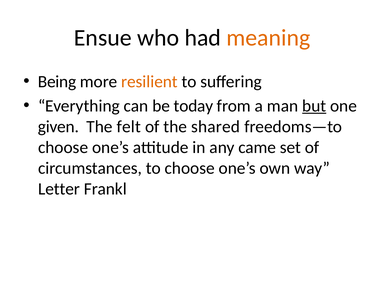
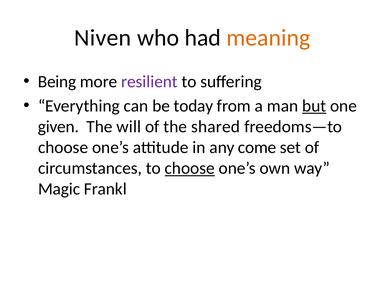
Ensue: Ensue -> Niven
resilient colour: orange -> purple
felt: felt -> will
came: came -> come
choose at (190, 169) underline: none -> present
Letter: Letter -> Magic
